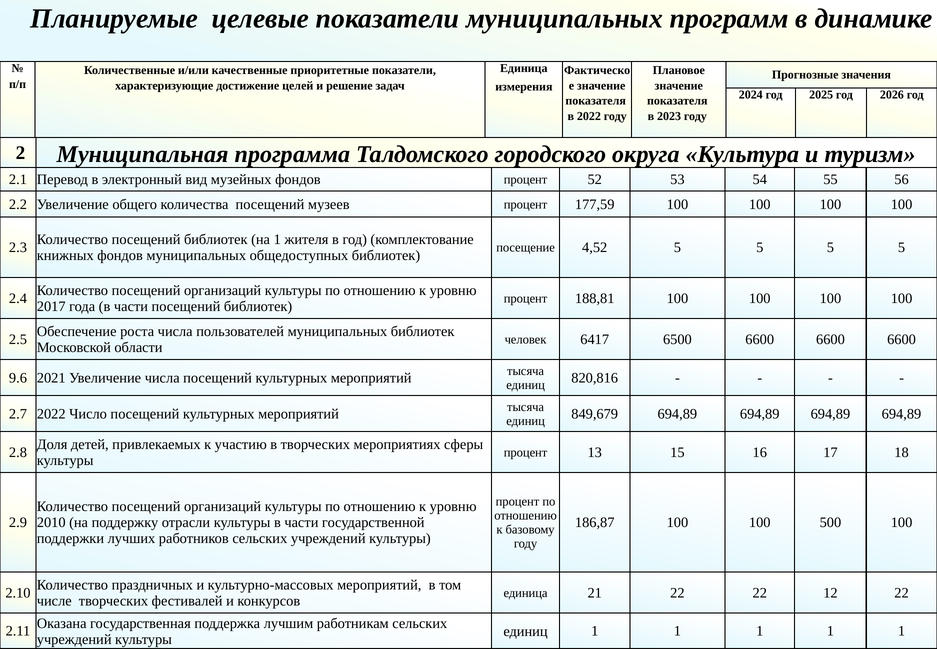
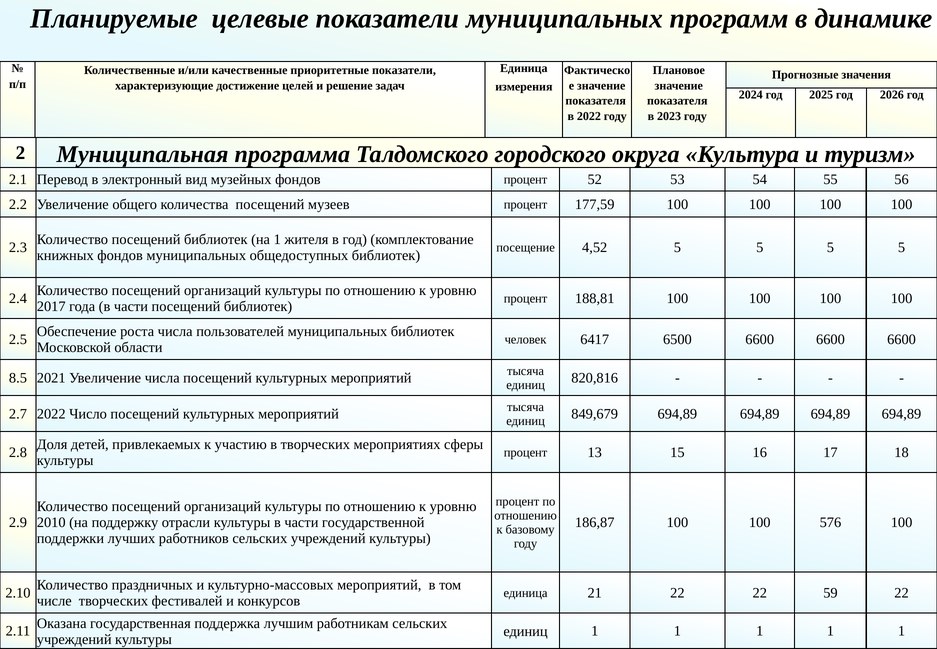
9.6: 9.6 -> 8.5
500: 500 -> 576
12: 12 -> 59
